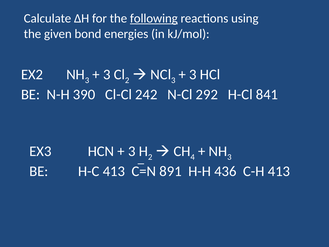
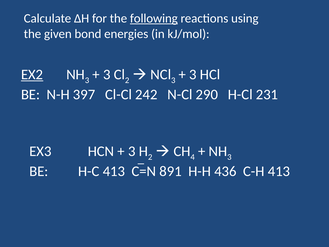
EX2 underline: none -> present
390: 390 -> 397
292: 292 -> 290
841: 841 -> 231
